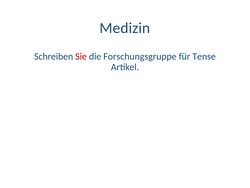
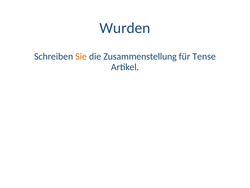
Medizin: Medizin -> Wurden
Sie colour: red -> orange
Forschungsgruppe: Forschungsgruppe -> Zusammenstellung
